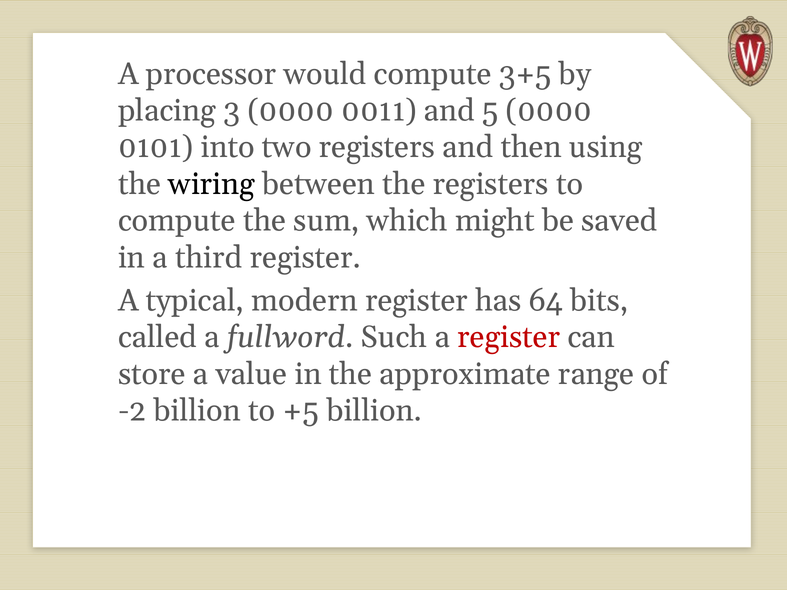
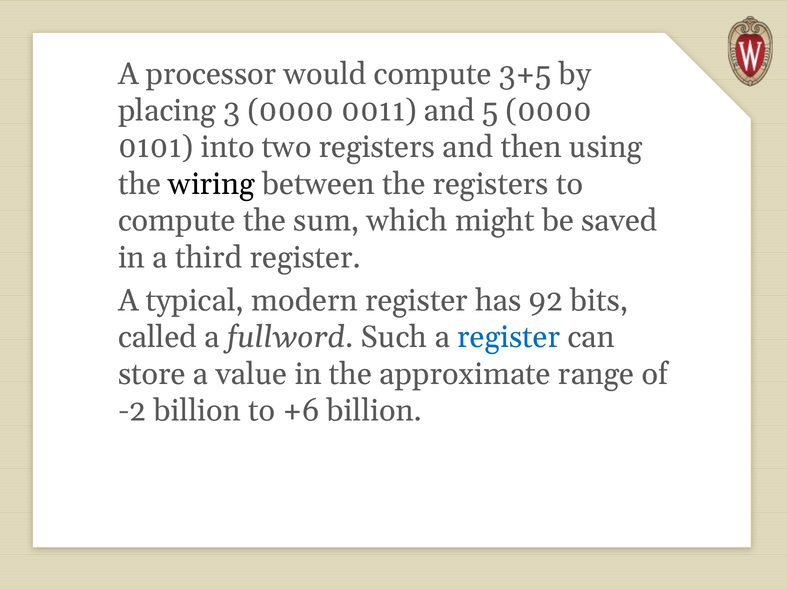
64: 64 -> 92
register at (509, 337) colour: red -> blue
+5: +5 -> +6
